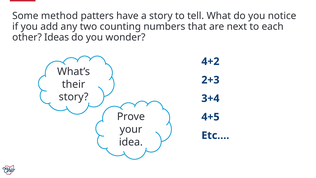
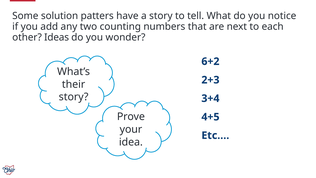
method: method -> solution
4+2: 4+2 -> 6+2
